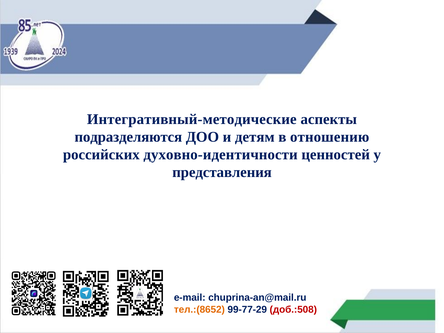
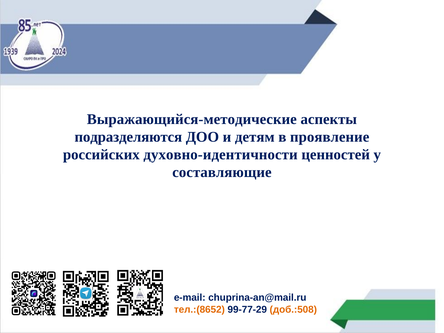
Интегративный-методические: Интегративный-методические -> Выражающийся-методические
отношению: отношению -> проявление
представления: представления -> составляющие
доб.:508 colour: red -> orange
